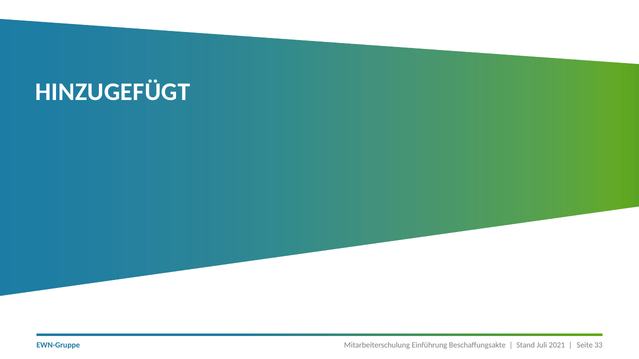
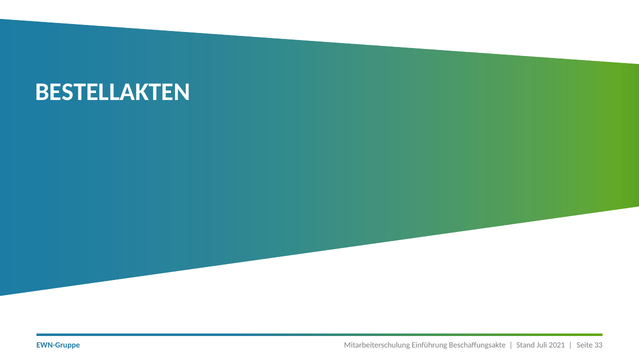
HINZUGEFÜGT: HINZUGEFÜGT -> BESTELLAKTEN
